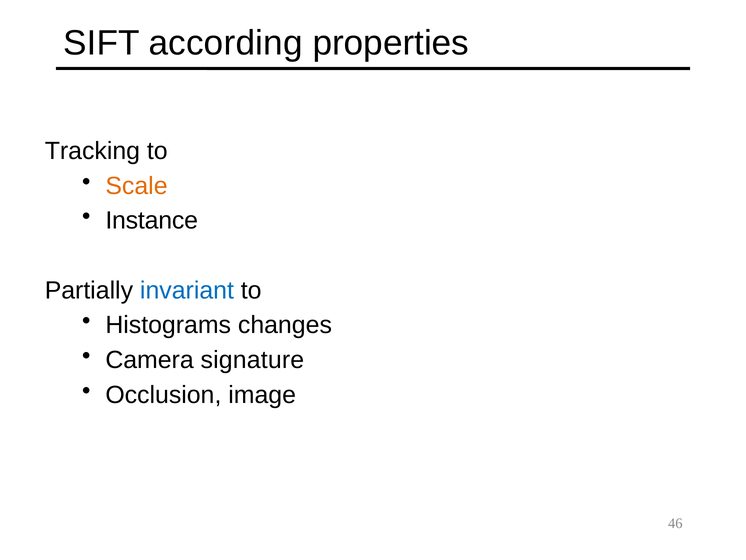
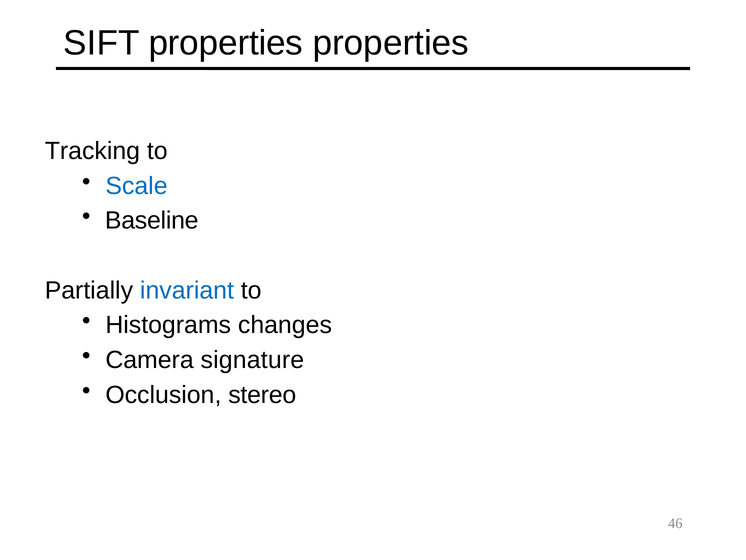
SIFT according: according -> properties
Scale colour: orange -> blue
Instance: Instance -> Baseline
image: image -> stereo
